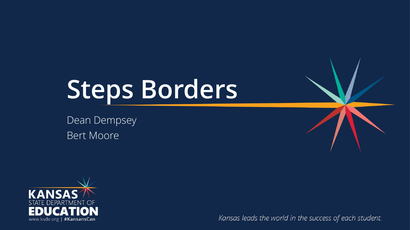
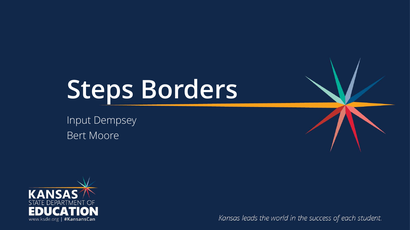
Dean: Dean -> Input
